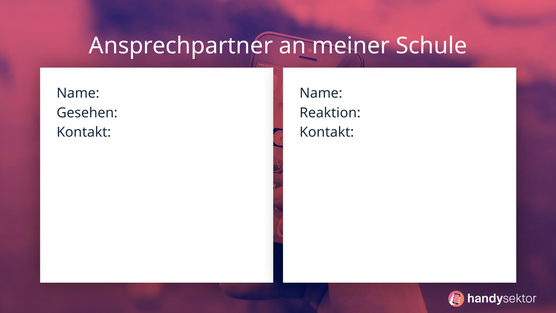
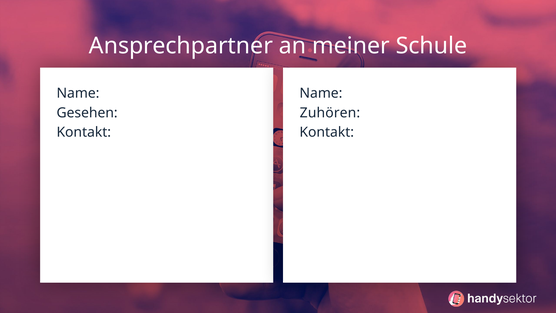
Reaktion: Reaktion -> Zuhören
